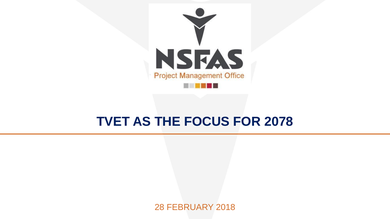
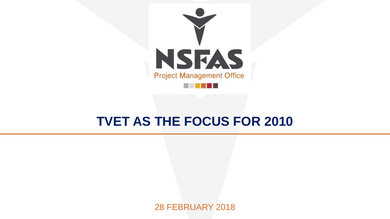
2078: 2078 -> 2010
